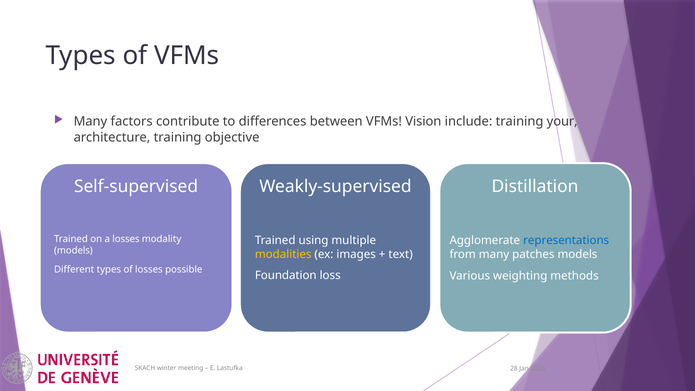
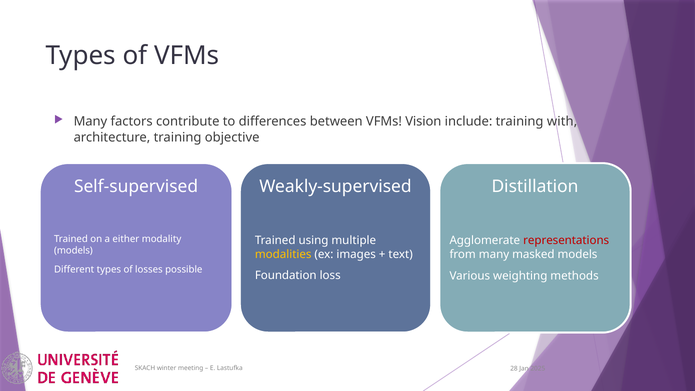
your: your -> with
a losses: losses -> either
representations colour: blue -> red
patches: patches -> masked
